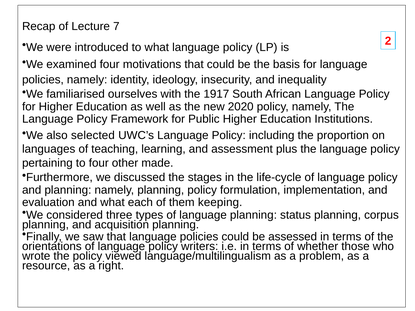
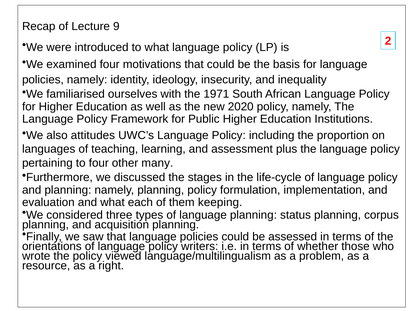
7: 7 -> 9
1917: 1917 -> 1971
selected: selected -> attitudes
made: made -> many
